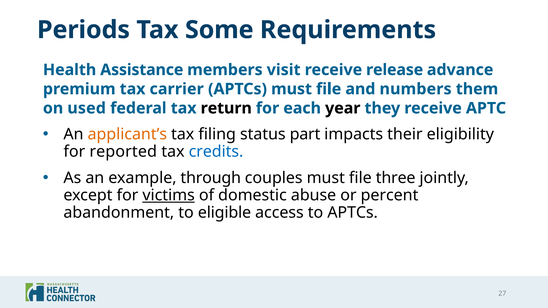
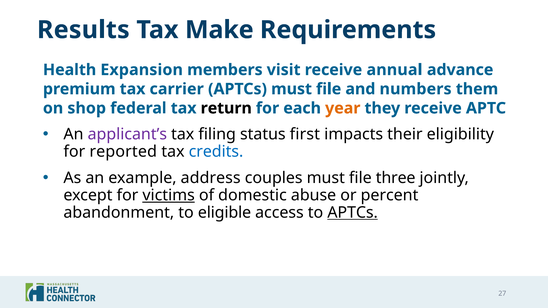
Periods: Periods -> Results
Some: Some -> Make
Assistance: Assistance -> Expansion
release: release -> annual
used: used -> shop
year colour: black -> orange
applicant’s colour: orange -> purple
part: part -> first
through: through -> address
APTCs at (353, 213) underline: none -> present
